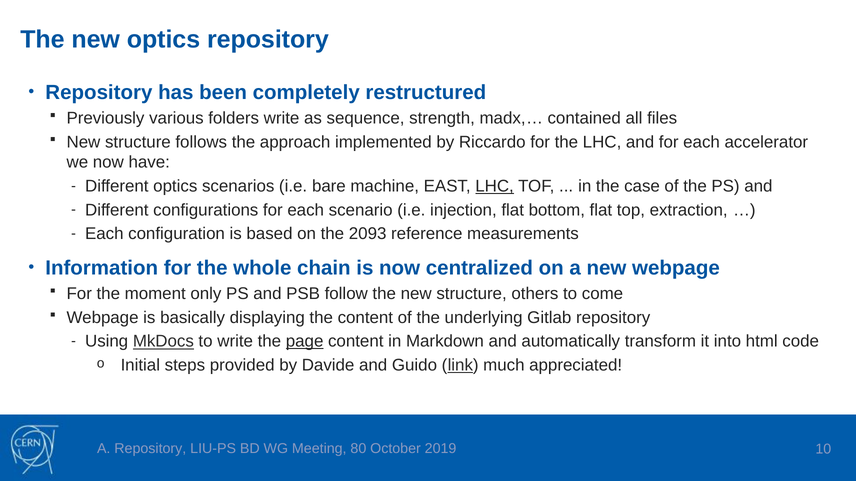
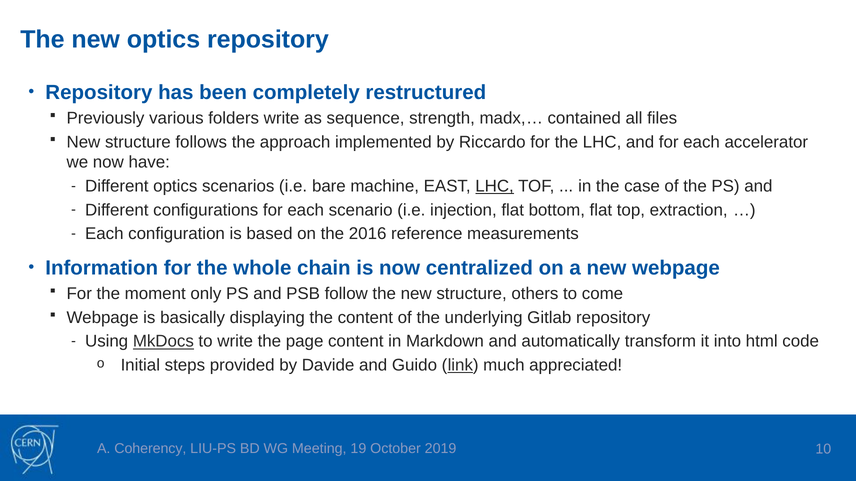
2093: 2093 -> 2016
page underline: present -> none
A Repository: Repository -> Coherency
80: 80 -> 19
